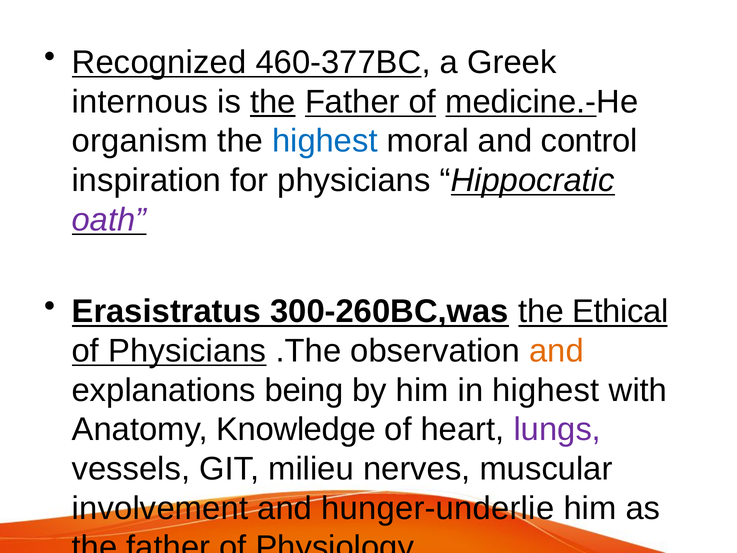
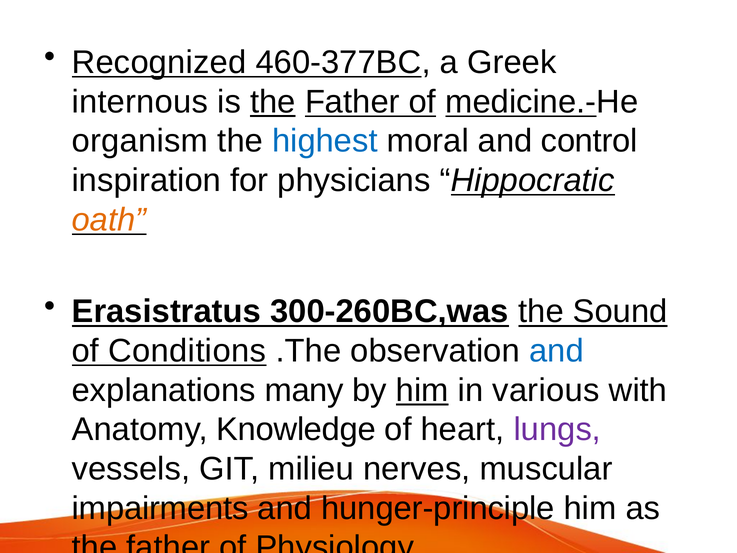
oath colour: purple -> orange
Ethical: Ethical -> Sound
of Physicians: Physicians -> Conditions
and at (556, 351) colour: orange -> blue
being: being -> many
him at (422, 390) underline: none -> present
in highest: highest -> various
involvement: involvement -> impairments
hunger-underlie: hunger-underlie -> hunger-principle
